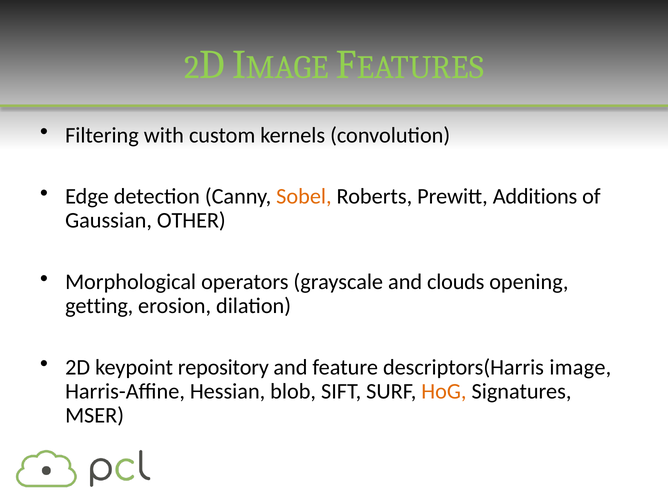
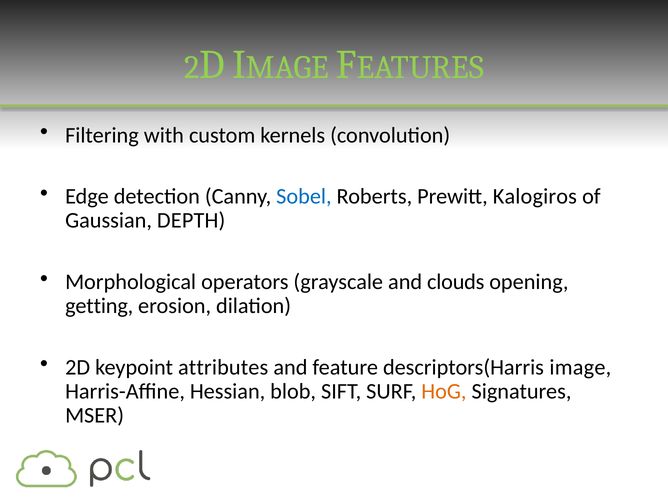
Sobel colour: orange -> blue
Additions: Additions -> Kalogiros
OTHER: OTHER -> DEPTH
repository: repository -> attributes
